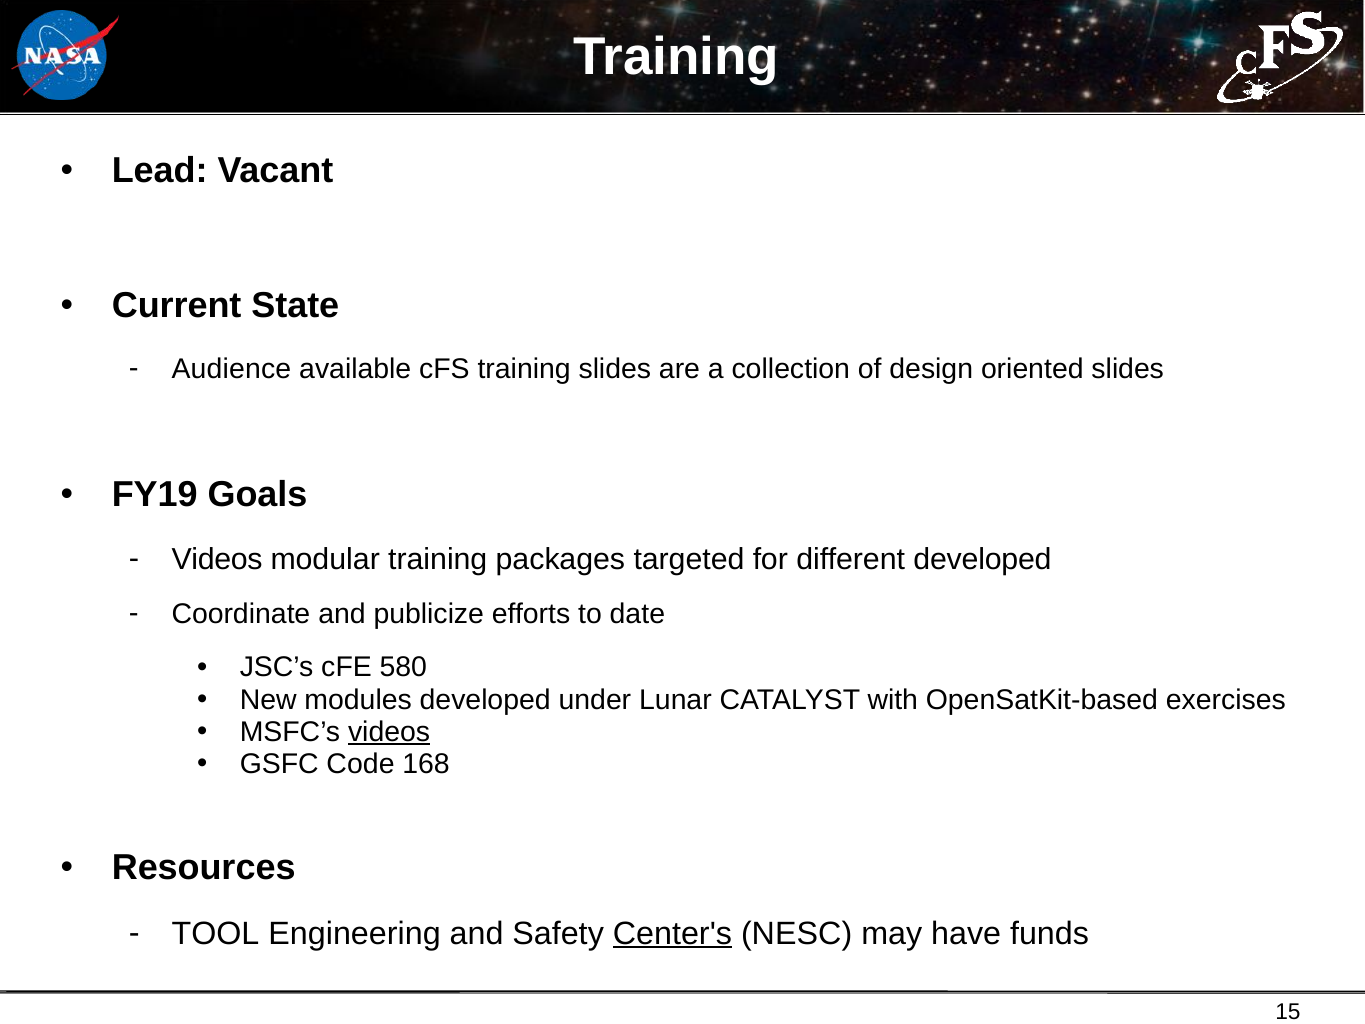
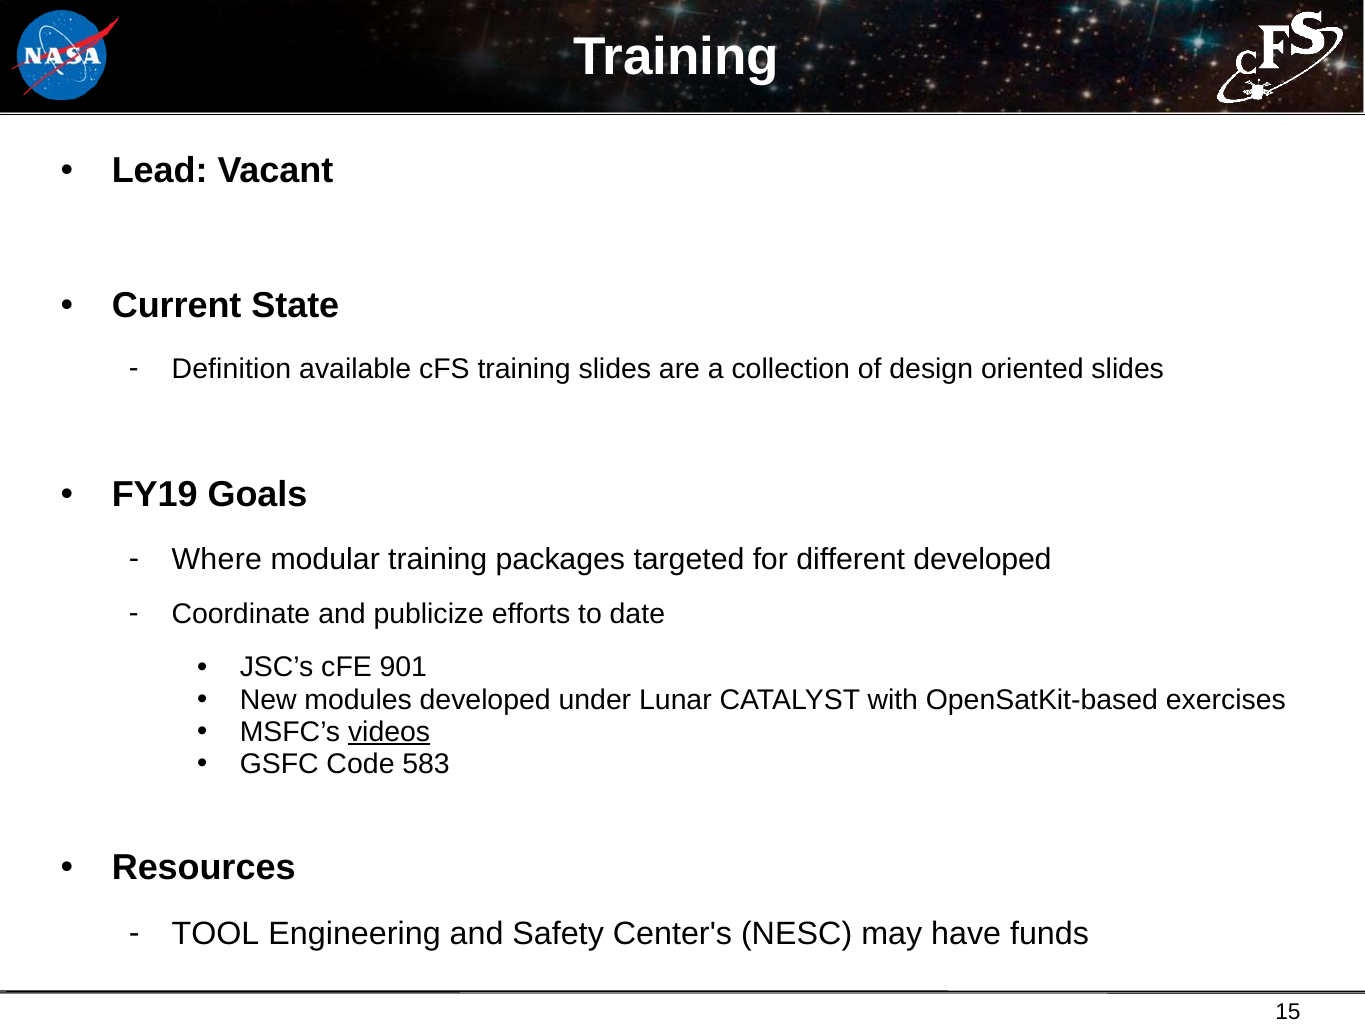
Audience: Audience -> Definition
Videos at (217, 559): Videos -> Where
580: 580 -> 901
168: 168 -> 583
Center's underline: present -> none
